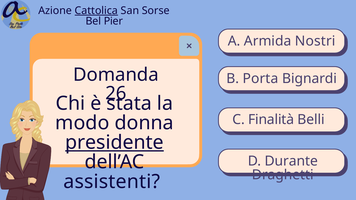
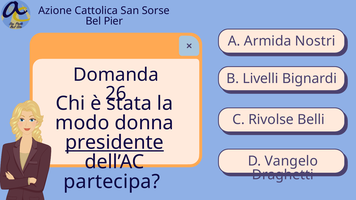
Cattolica underline: present -> none
Porta: Porta -> Livelli
Finalità: Finalità -> Rivolse
Durante: Durante -> Vangelo
assistenti: assistenti -> partecipa
